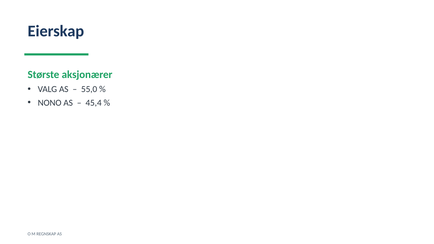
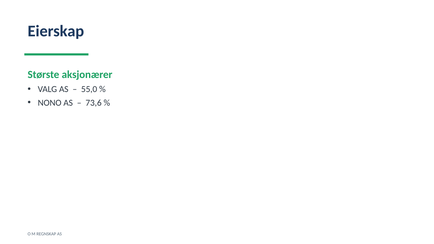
45,4: 45,4 -> 73,6
